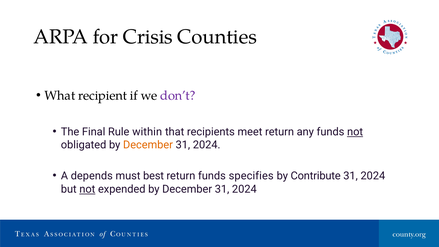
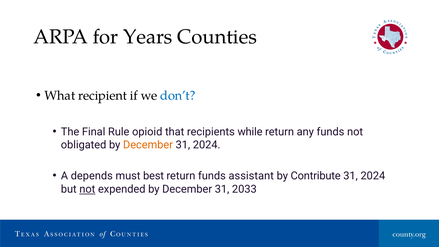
Crisis: Crisis -> Years
don’t colour: purple -> blue
within: within -> opioid
meet: meet -> while
not at (355, 132) underline: present -> none
specifies: specifies -> assistant
2024 at (244, 189): 2024 -> 2033
